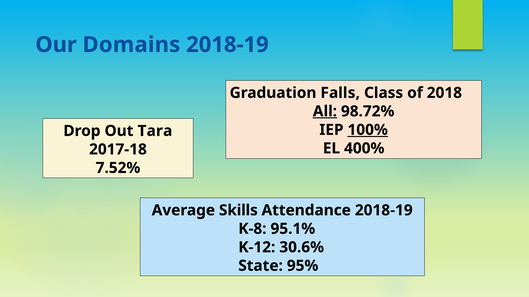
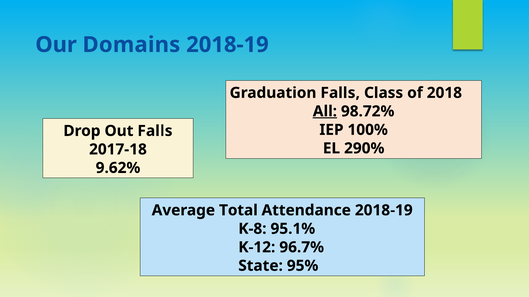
100% underline: present -> none
Out Tara: Tara -> Falls
400%: 400% -> 290%
7.52%: 7.52% -> 9.62%
Skills: Skills -> Total
30.6%: 30.6% -> 96.7%
